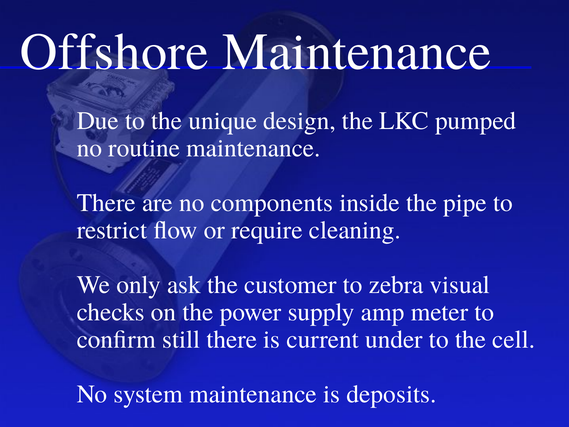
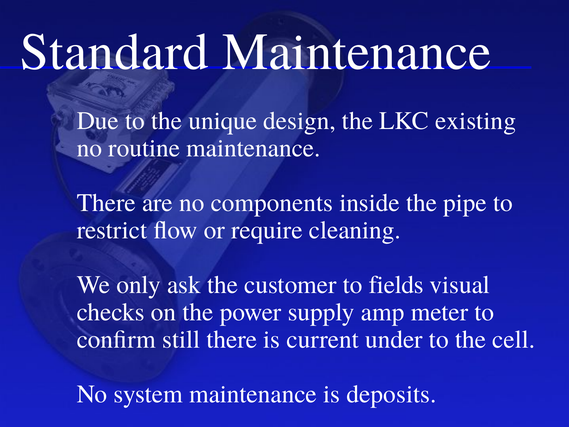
Offshore: Offshore -> Standard
pumped: pumped -> existing
zebra: zebra -> fields
